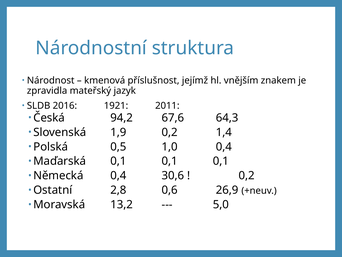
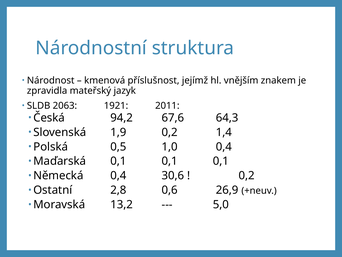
2016: 2016 -> 2063
